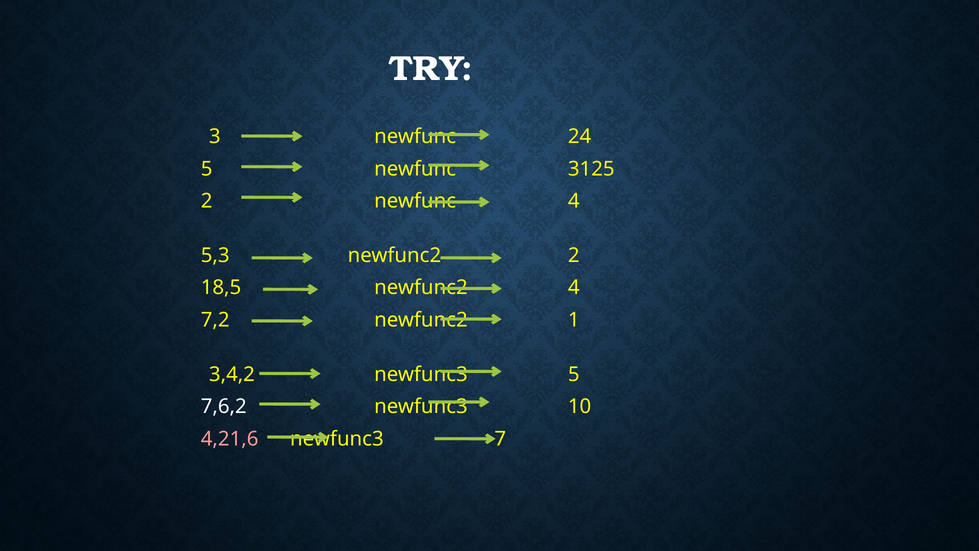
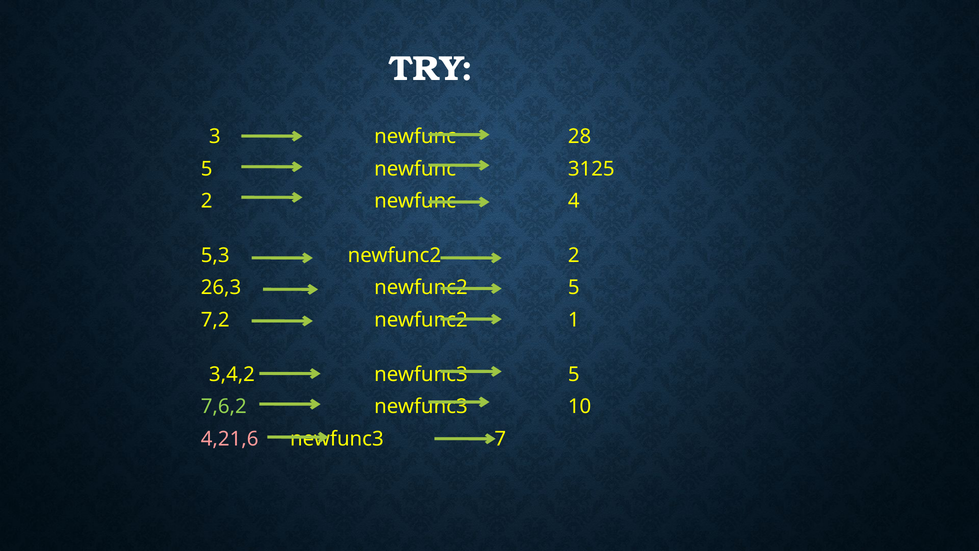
24: 24 -> 28
18,5: 18,5 -> 26,3
newfunc2 4: 4 -> 5
7,6,2 colour: white -> light green
